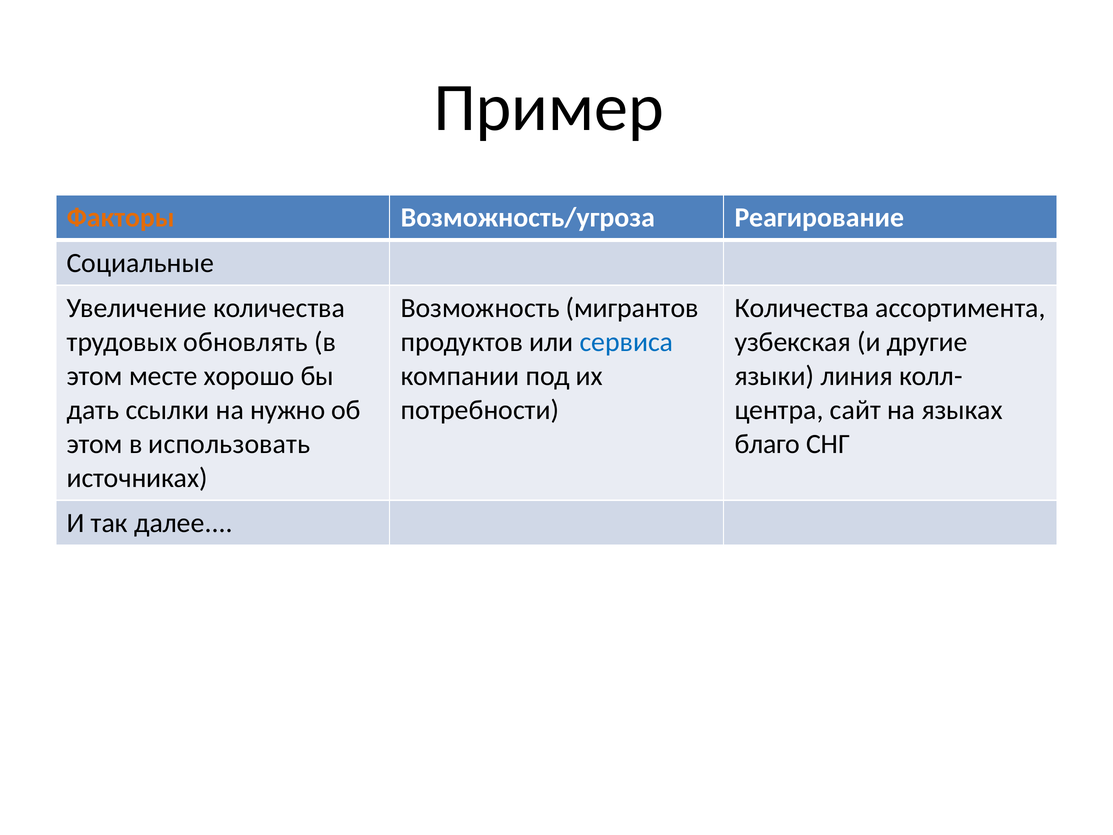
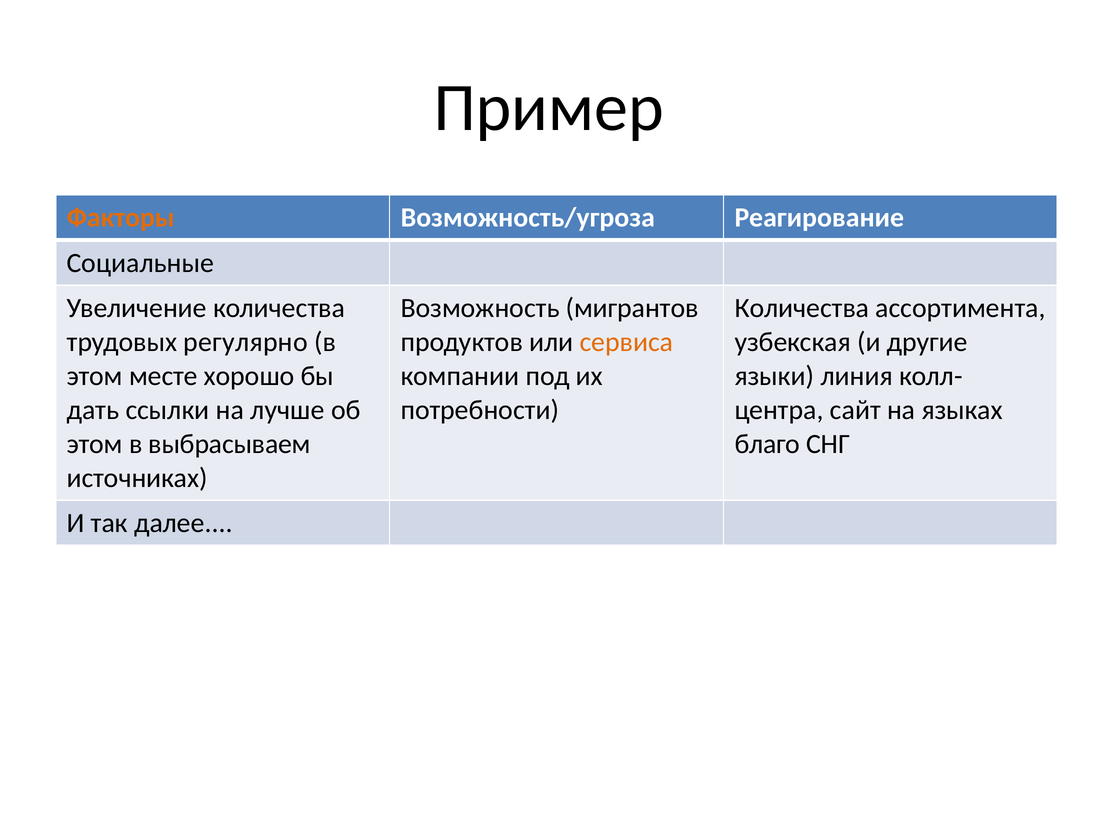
обновлять: обновлять -> регулярно
сервиса colour: blue -> orange
нужно: нужно -> лучше
использовать: использовать -> выбрасываем
